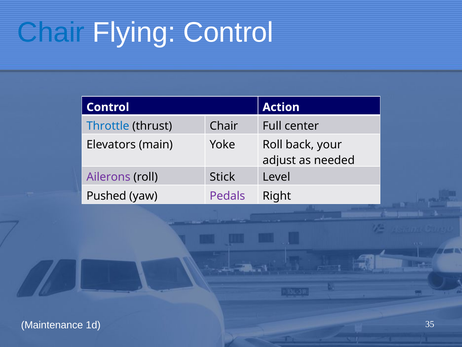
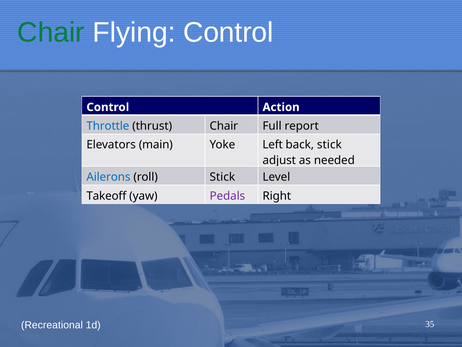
Chair at (51, 32) colour: blue -> green
center: center -> report
Yoke Roll: Roll -> Left
back your: your -> stick
Ailerons colour: purple -> blue
Pushed: Pushed -> Takeoff
Maintenance: Maintenance -> Recreational
